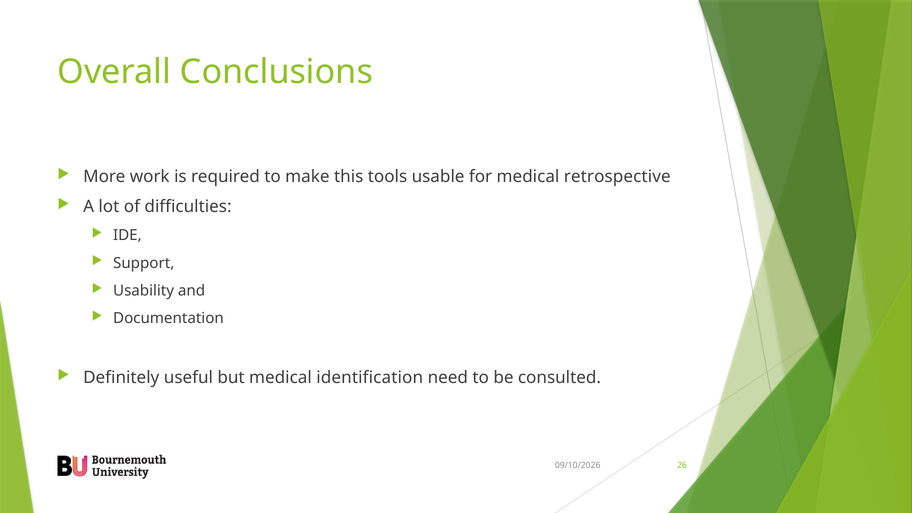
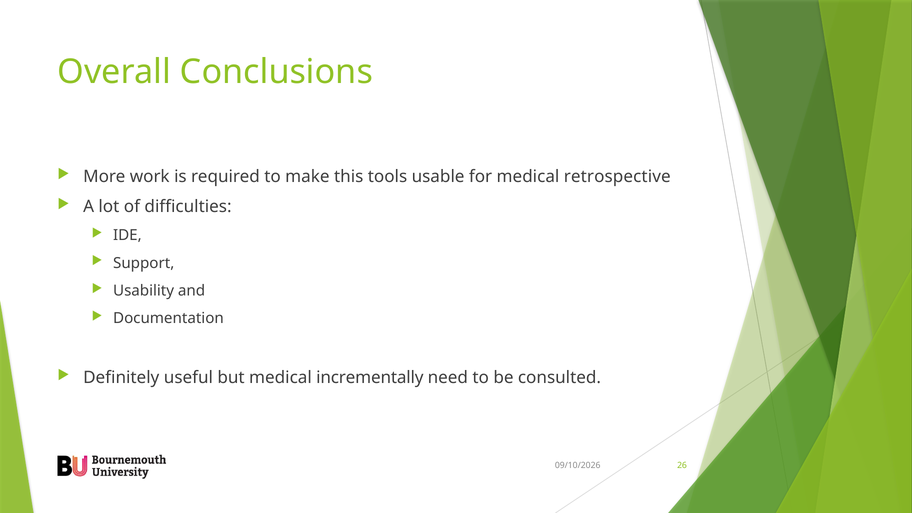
identification: identification -> incrementally
